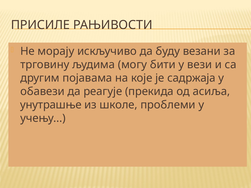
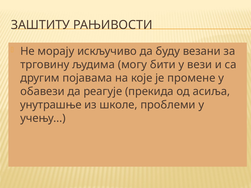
ПРИСИЛЕ: ПРИСИЛЕ -> ЗАШТИТУ
садржаја: садржаја -> промене
